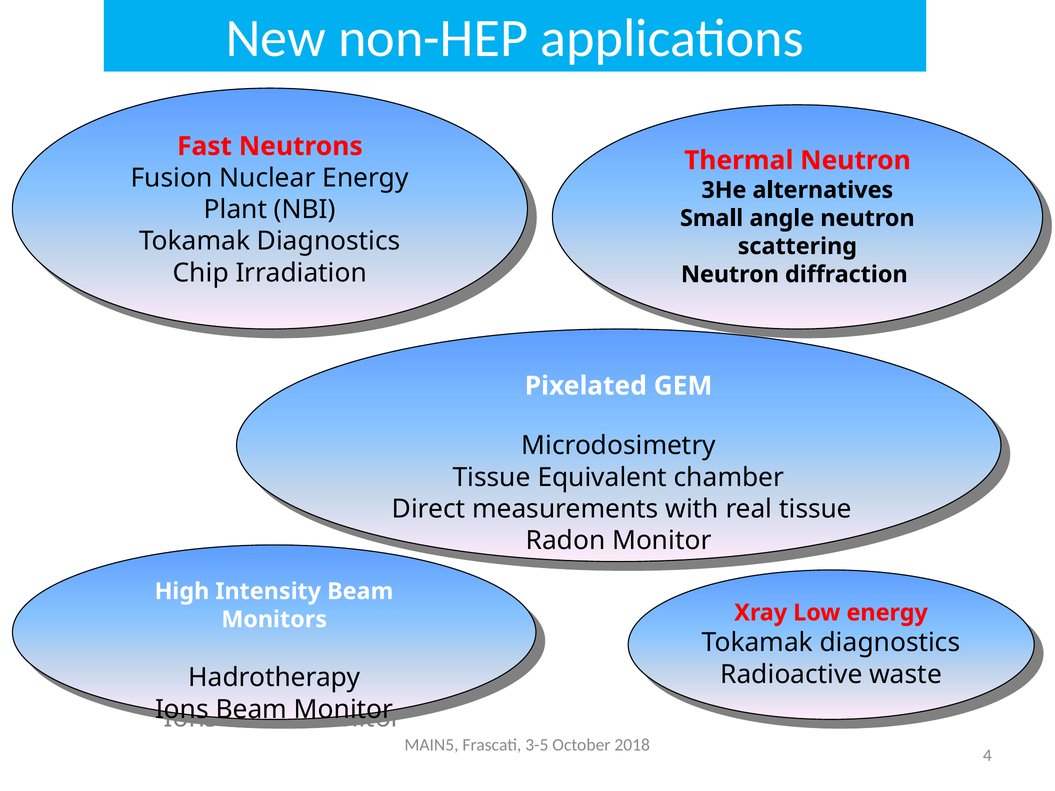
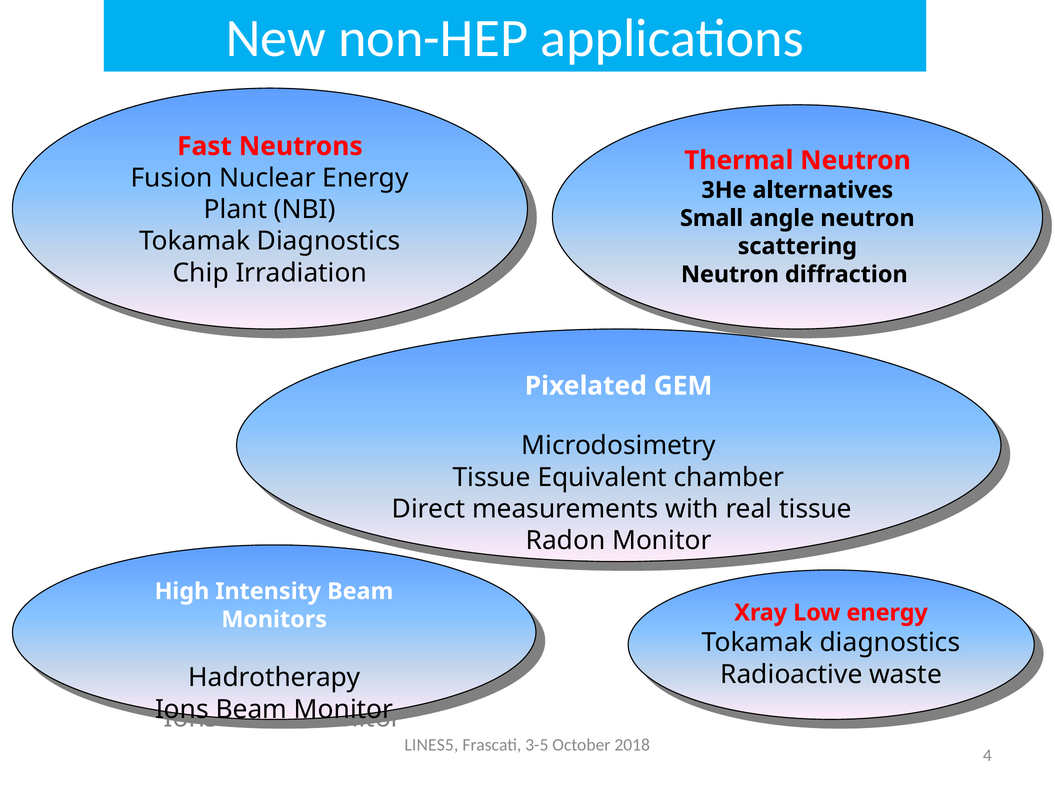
MAIN5: MAIN5 -> LINES5
